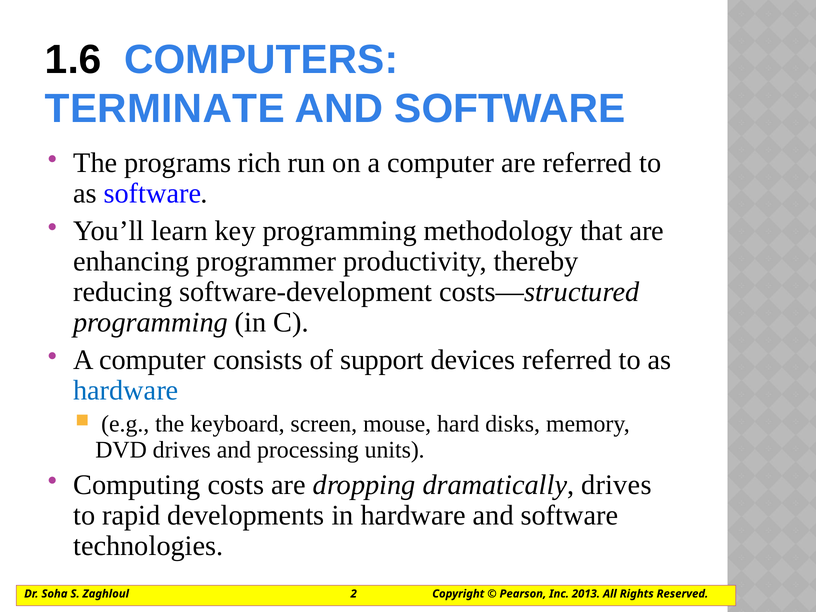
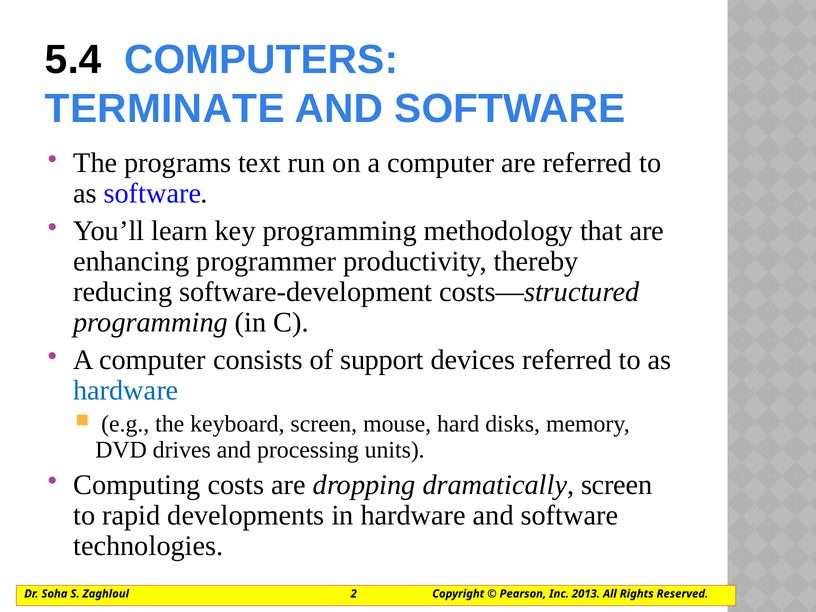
1.6: 1.6 -> 5.4
rich: rich -> text
dramatically drives: drives -> screen
